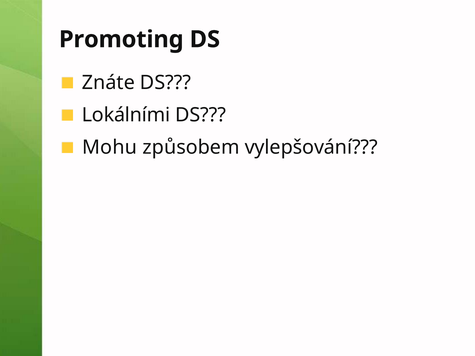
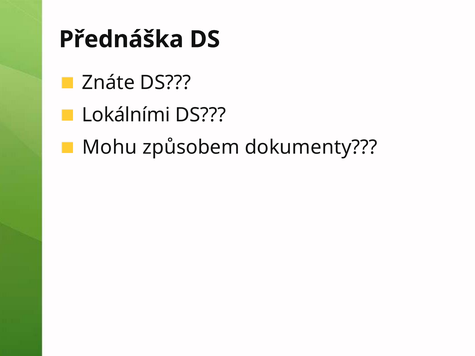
Promoting: Promoting -> Přednáška
vylepšování: vylepšování -> dokumenty
